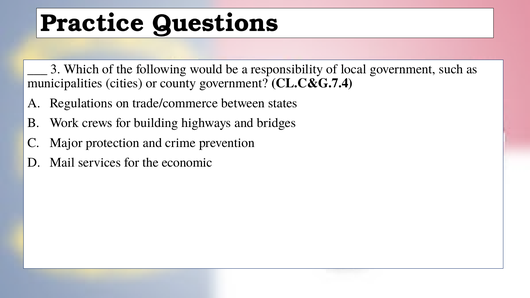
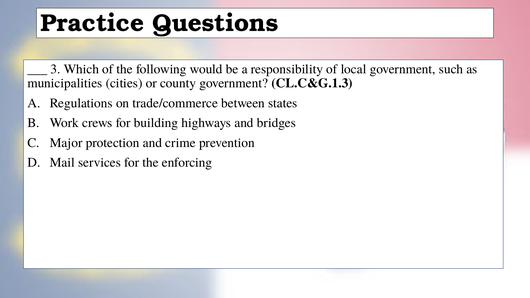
CL.C&G.7.4: CL.C&G.7.4 -> CL.C&G.1.3
economic: economic -> enforcing
